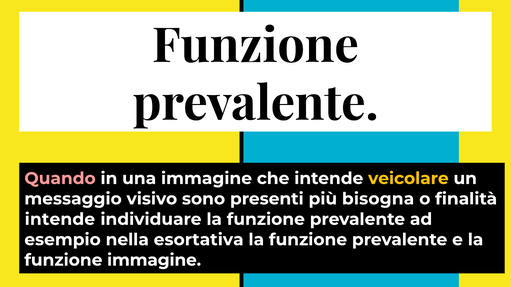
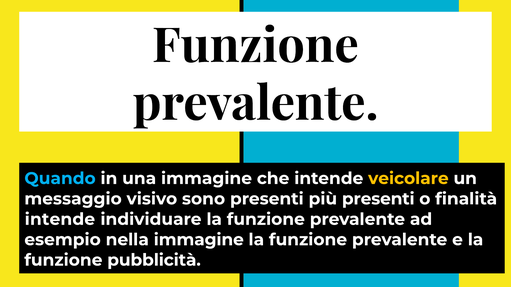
Quando colour: pink -> light blue
più bisogna: bisogna -> presenti
nella esortativa: esortativa -> immagine
funzione immagine: immagine -> pubblicità
